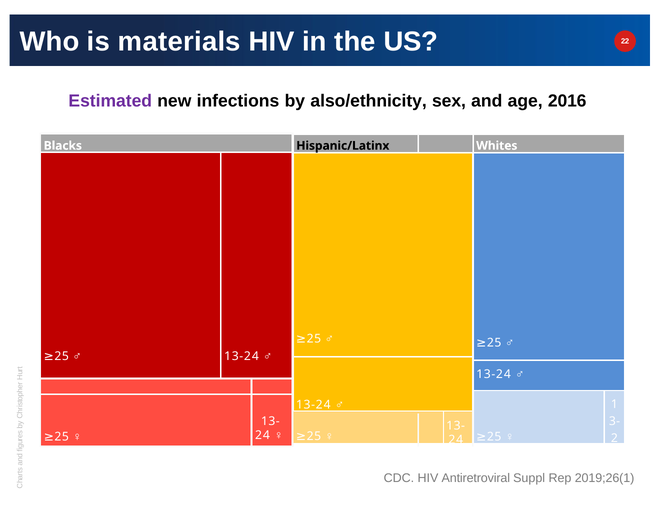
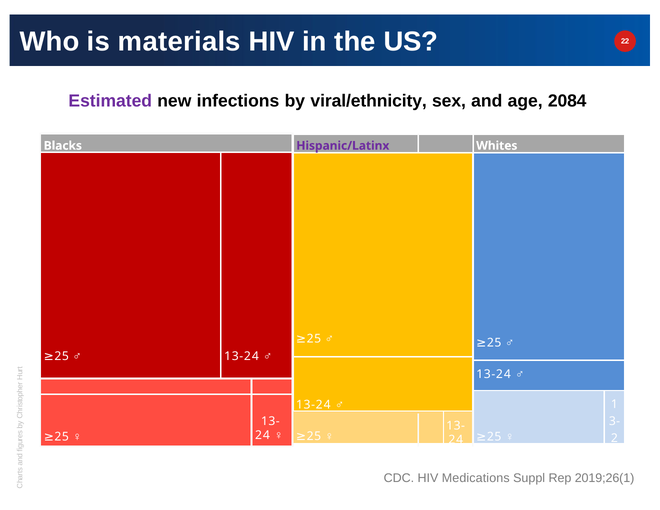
also/ethnicity: also/ethnicity -> viral/ethnicity
2016: 2016 -> 2084
Hispanic/Latinx colour: black -> purple
Antiretroviral: Antiretroviral -> Medications
